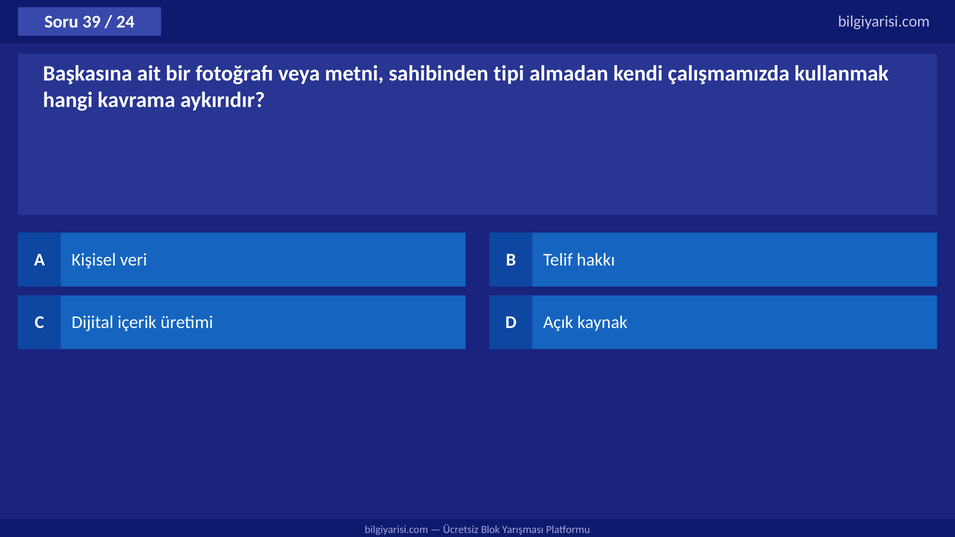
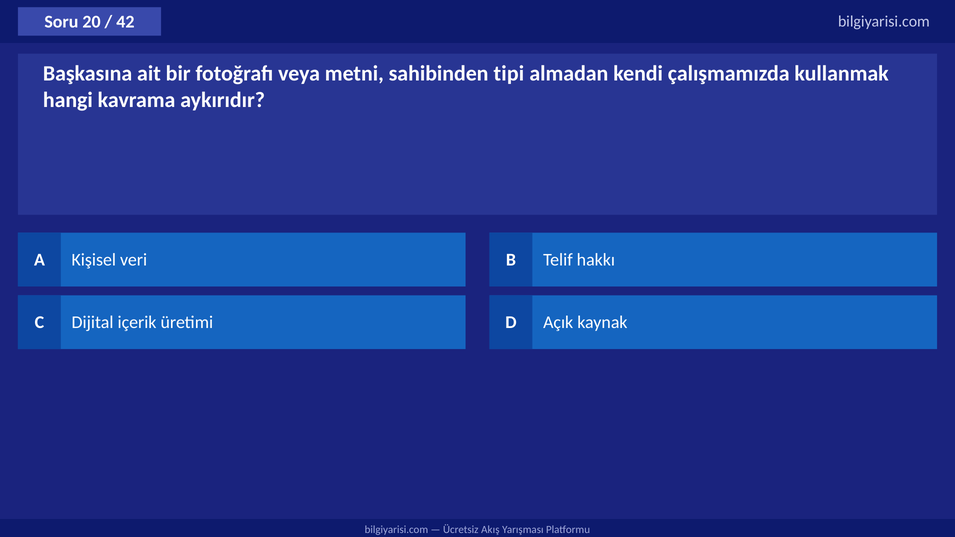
39: 39 -> 20
24: 24 -> 42
Blok: Blok -> Akış
